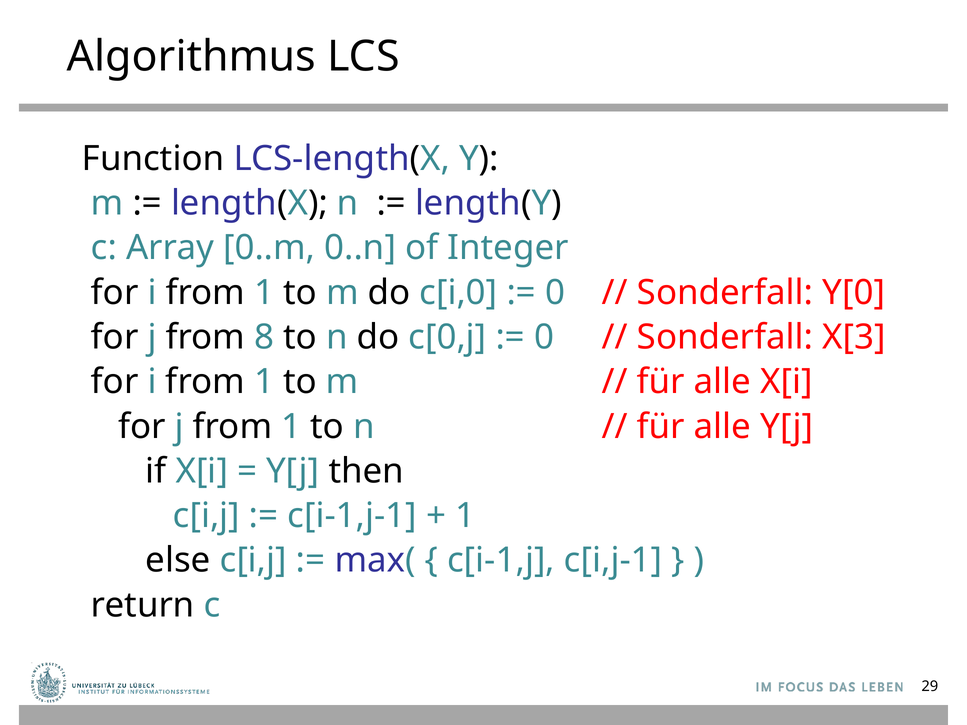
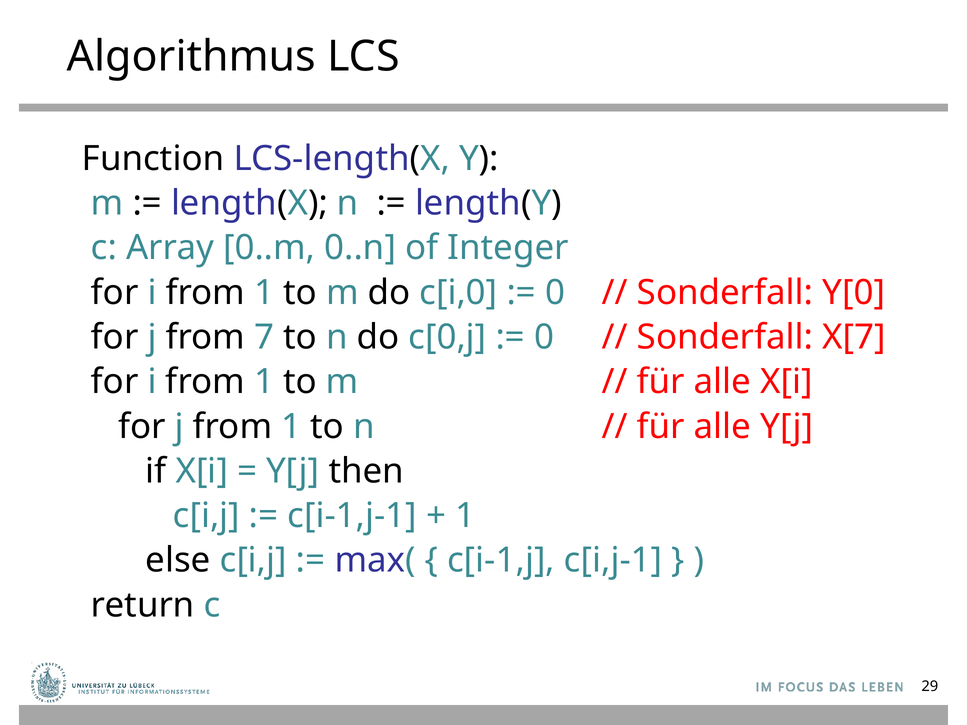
8: 8 -> 7
X[3: X[3 -> X[7
